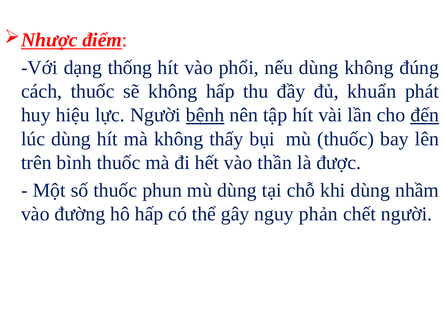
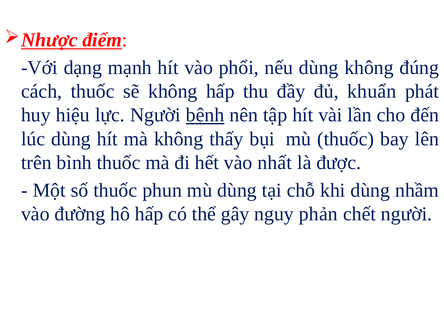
thống: thống -> mạnh
đến underline: present -> none
thần: thần -> nhất
